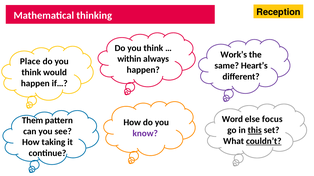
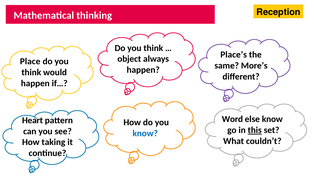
Work’s: Work’s -> Place’s
within: within -> object
Heart’s: Heart’s -> More’s
else focus: focus -> know
Them: Them -> Heart
know at (145, 134) colour: purple -> blue
couldn’t underline: present -> none
